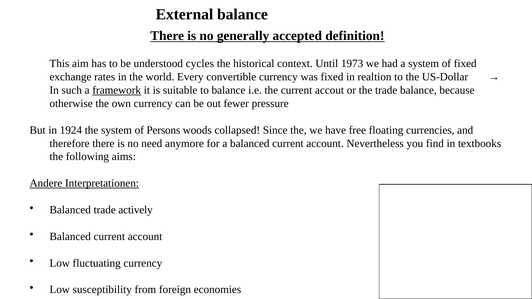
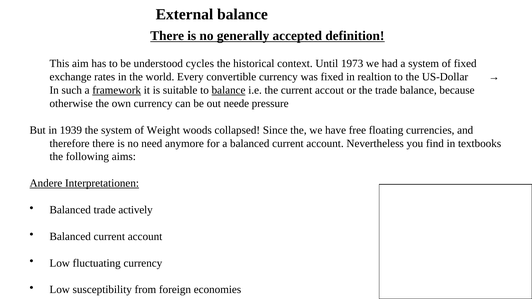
balance at (229, 90) underline: none -> present
fewer: fewer -> neede
1924: 1924 -> 1939
Persons: Persons -> Weight
